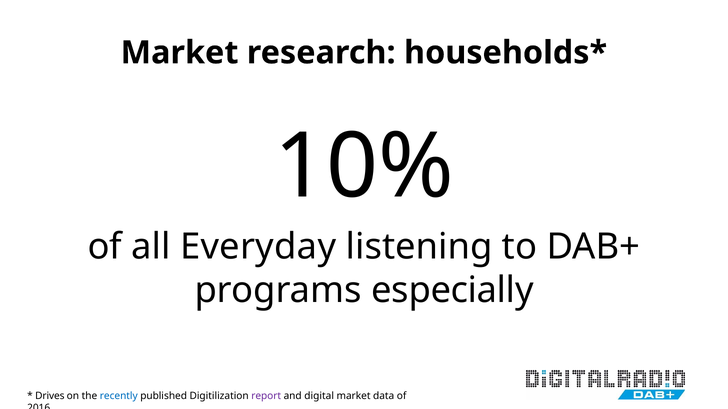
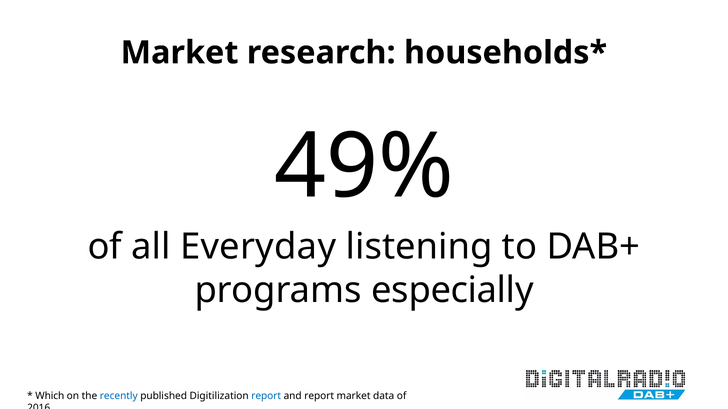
10%: 10% -> 49%
Drives: Drives -> Which
report at (266, 396) colour: purple -> blue
and digital: digital -> report
